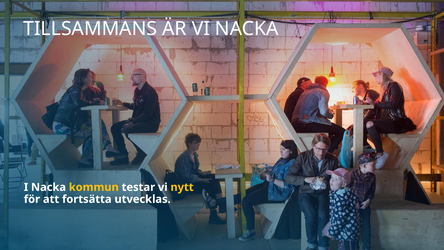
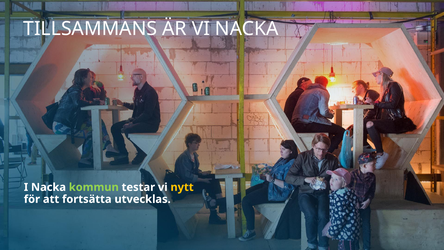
kommun colour: yellow -> light green
